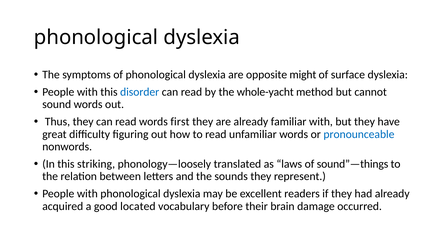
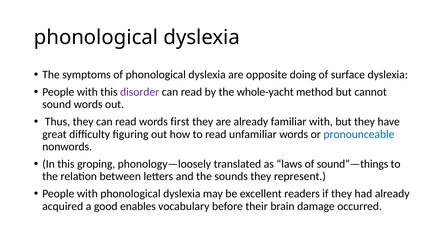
might: might -> doing
disorder colour: blue -> purple
striking: striking -> groping
located: located -> enables
